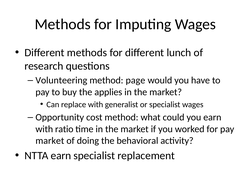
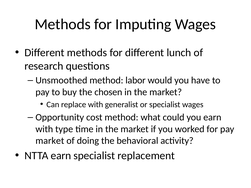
Volunteering: Volunteering -> Unsmoothed
page: page -> labor
applies: applies -> chosen
ratio: ratio -> type
